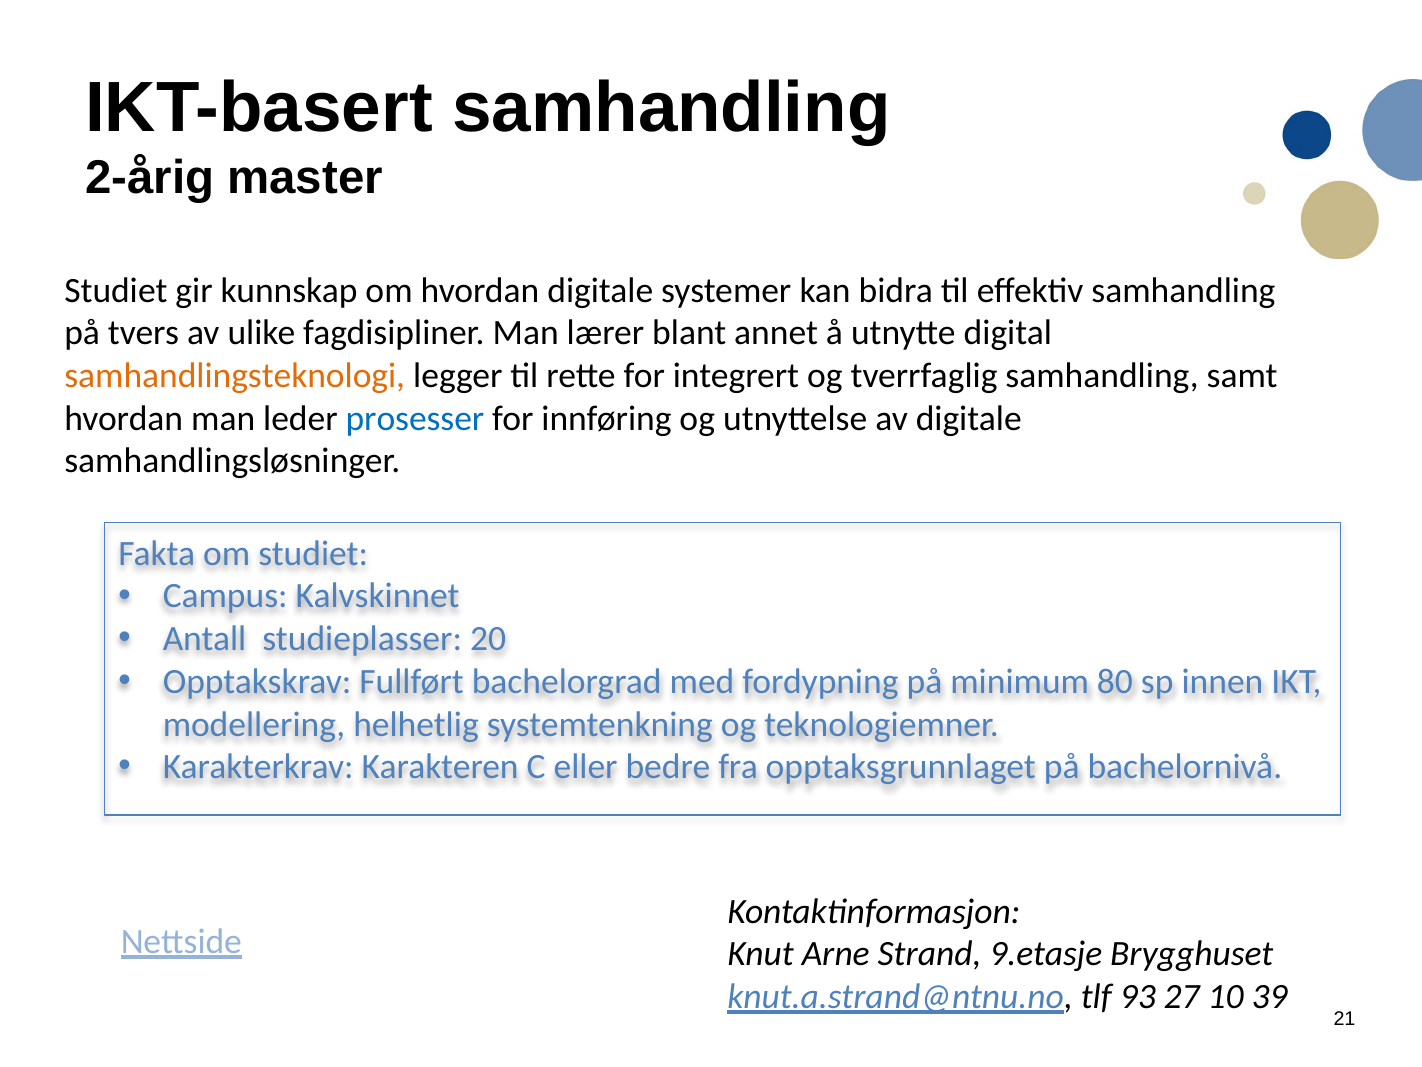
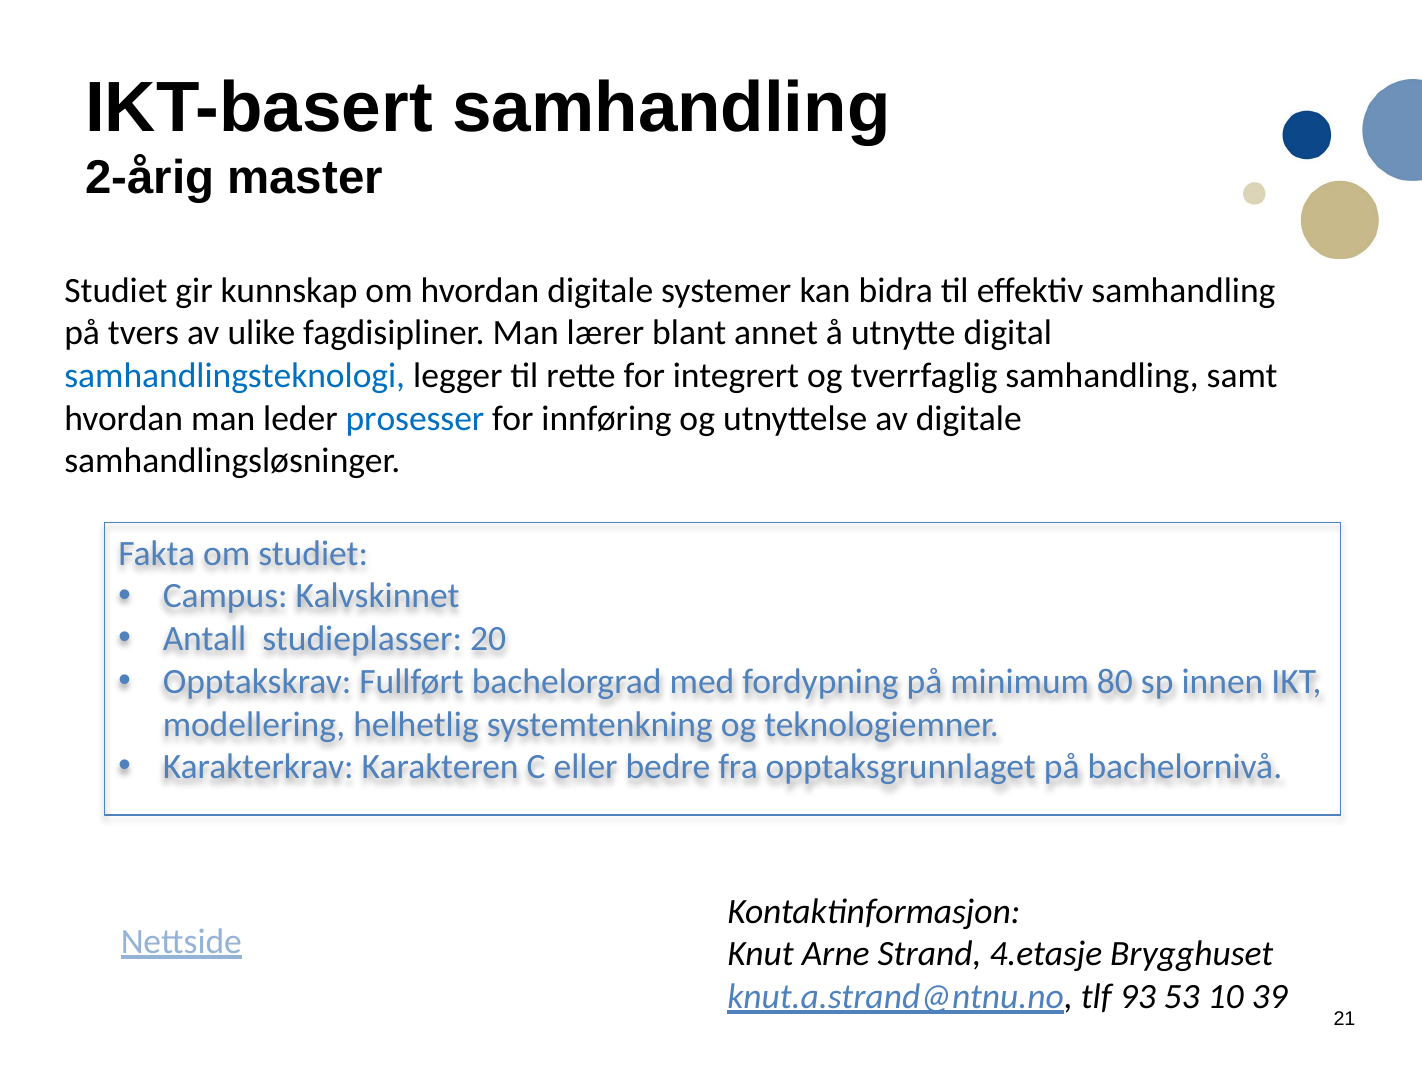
samhandlingsteknologi colour: orange -> blue
9.etasje: 9.etasje -> 4.etasje
27: 27 -> 53
